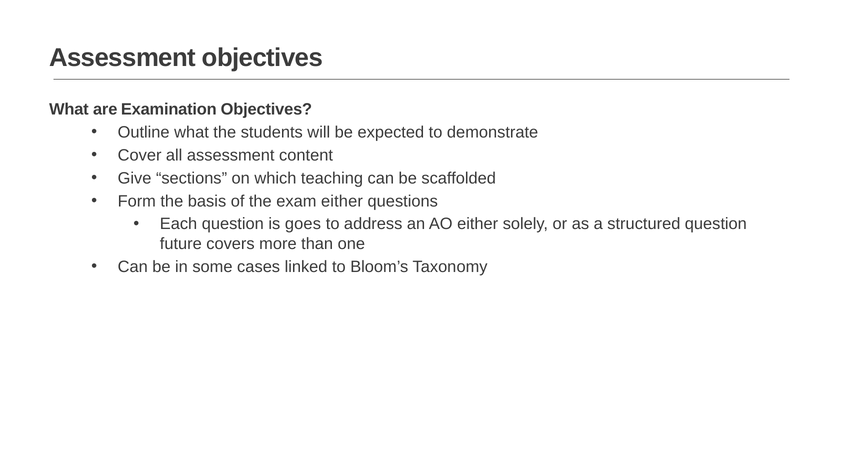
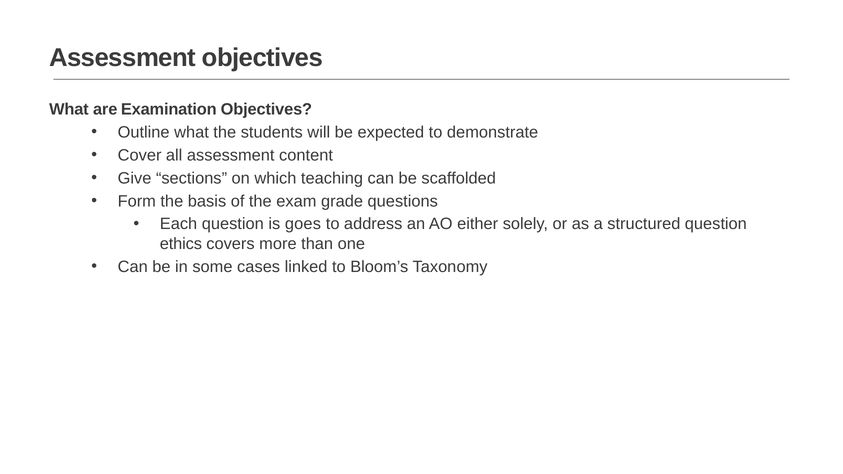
exam either: either -> grade
future: future -> ethics
